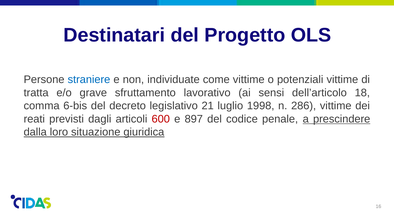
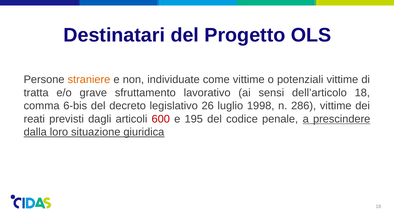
straniere colour: blue -> orange
21: 21 -> 26
897: 897 -> 195
